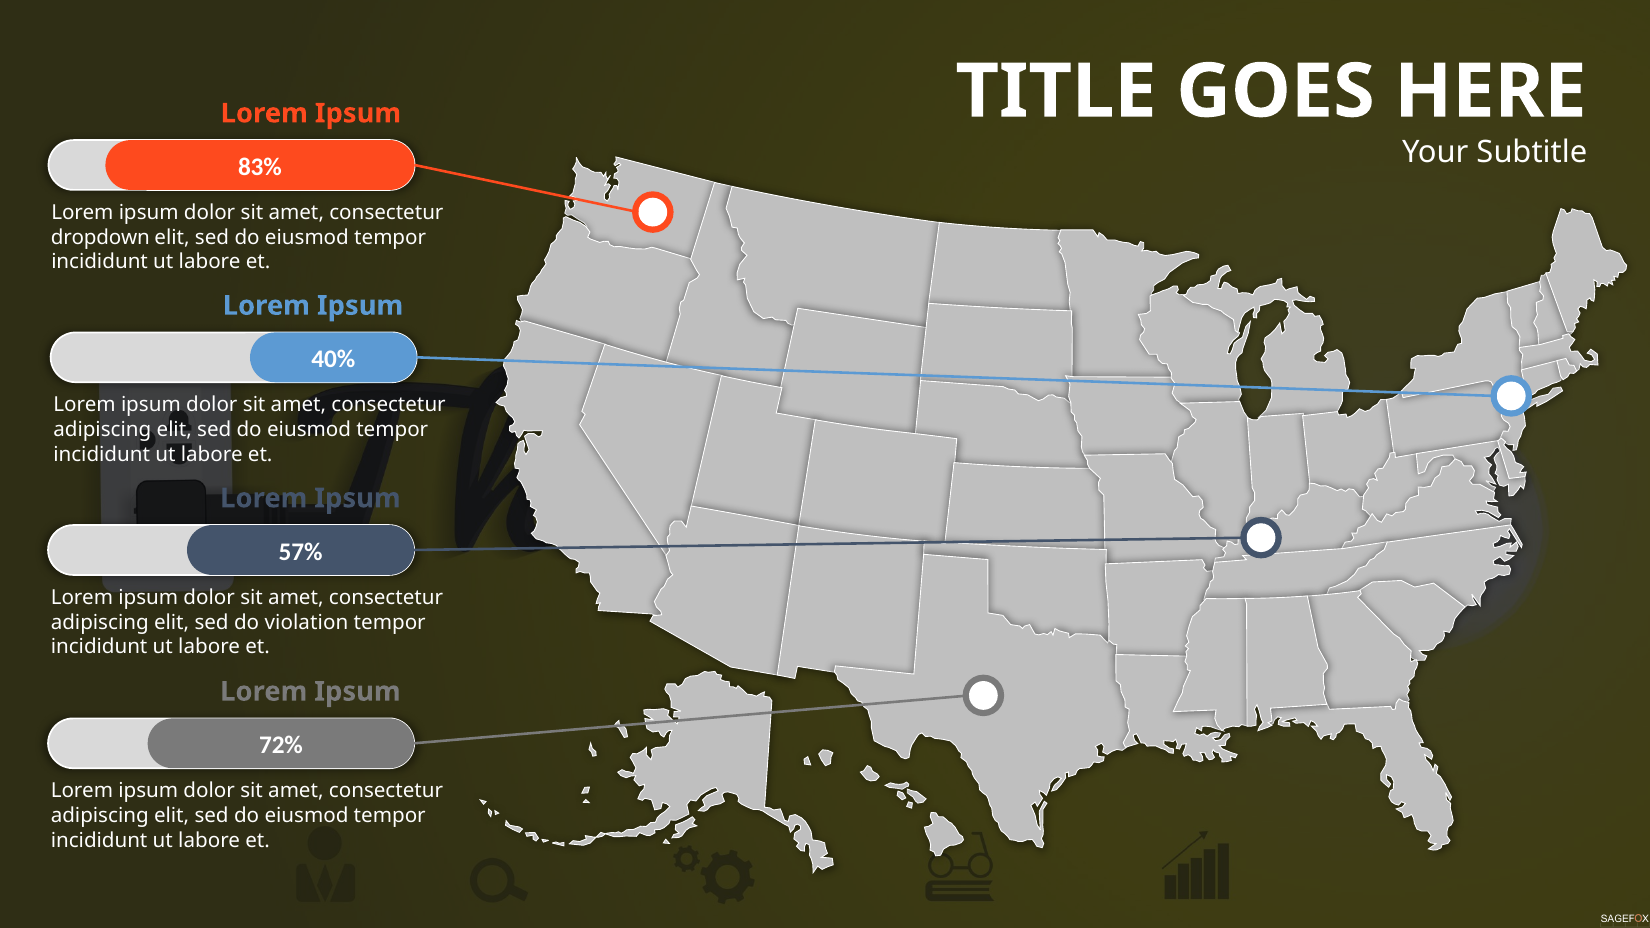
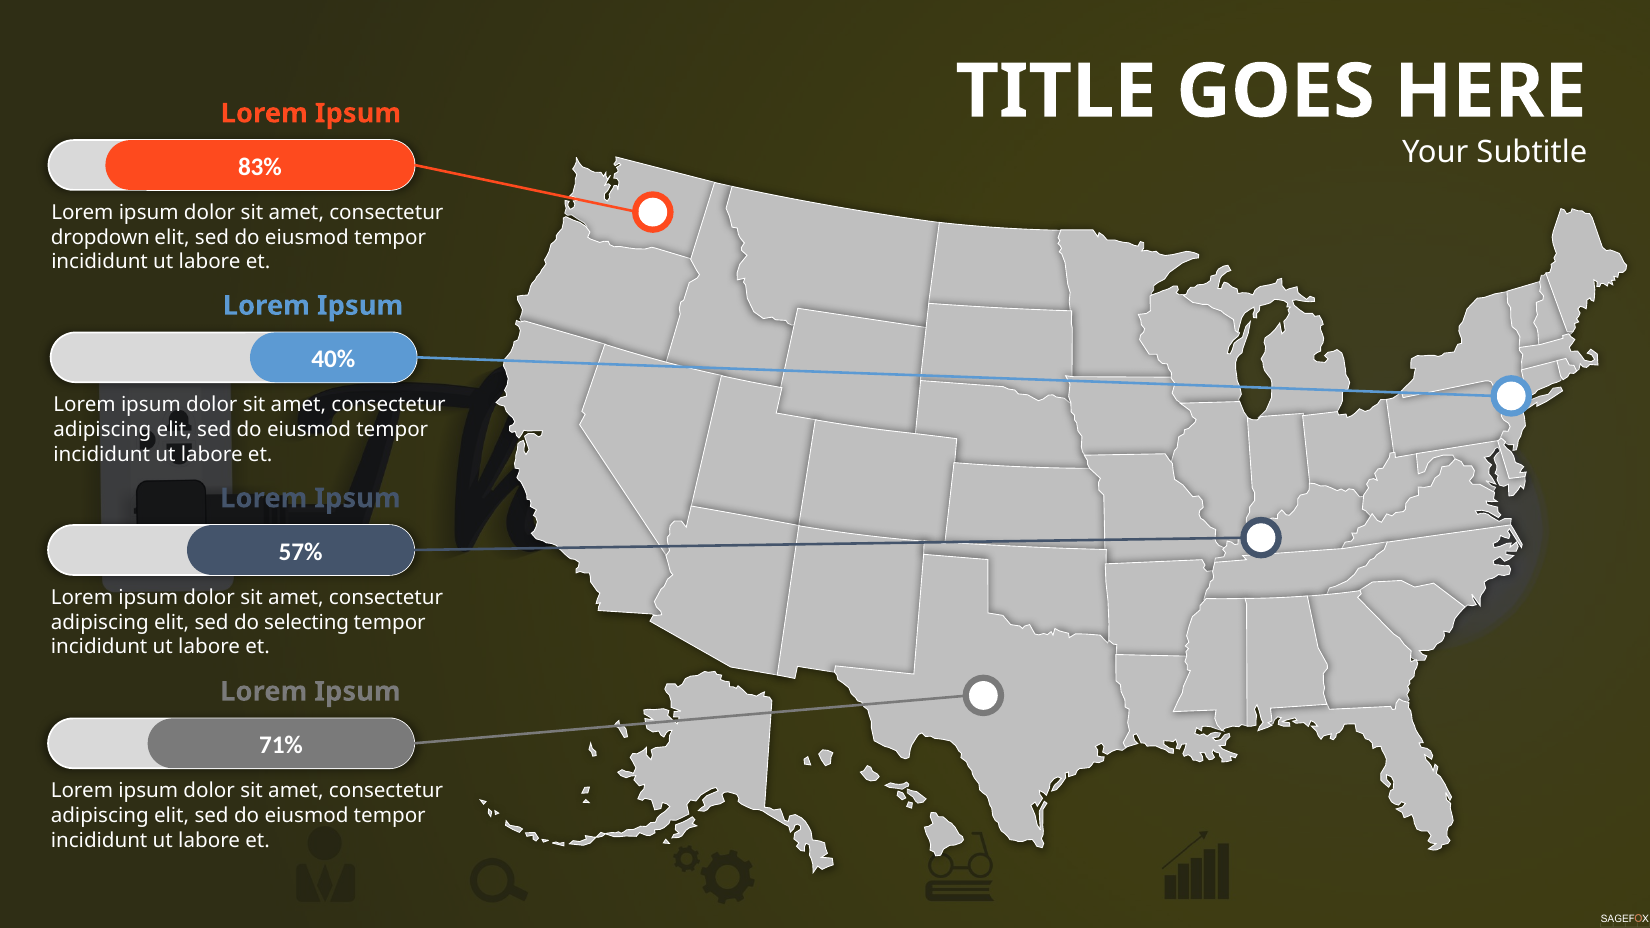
violation: violation -> selecting
72%: 72% -> 71%
